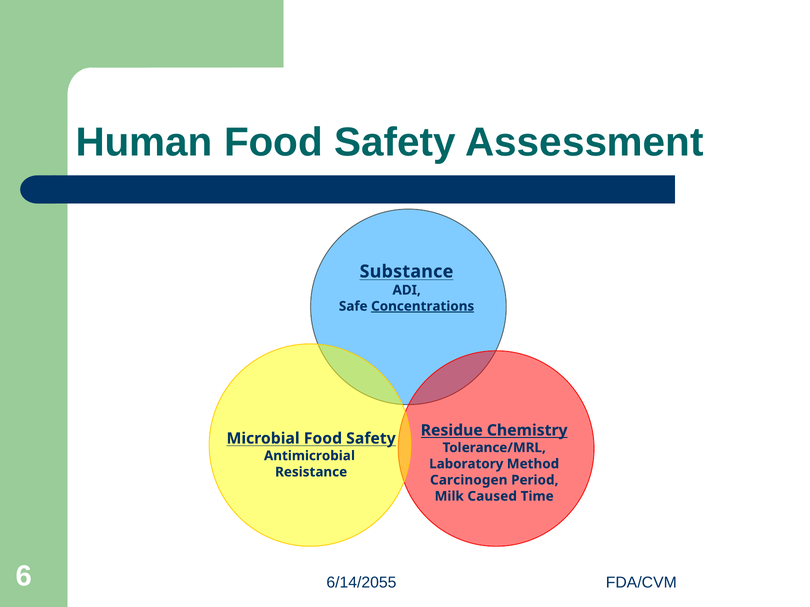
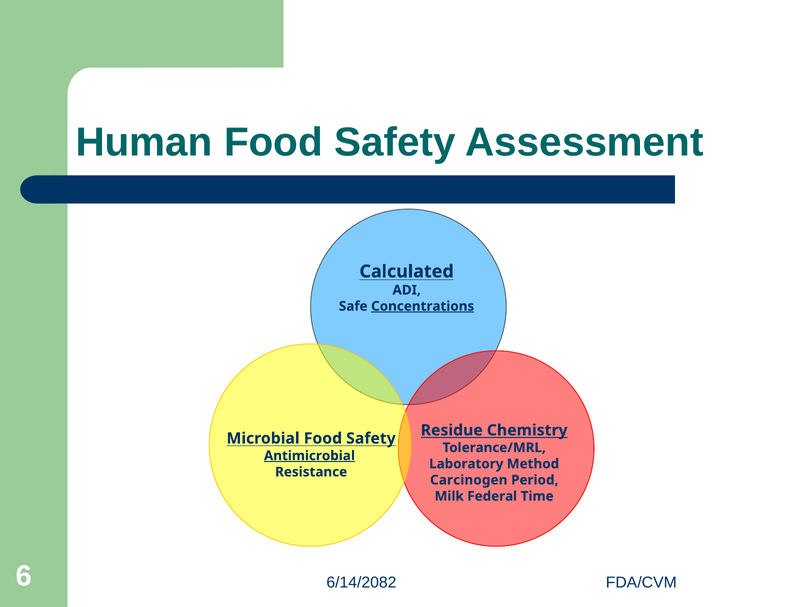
Substance: Substance -> Calculated
Antimicrobial underline: none -> present
Caused: Caused -> Federal
6/14/2055: 6/14/2055 -> 6/14/2082
